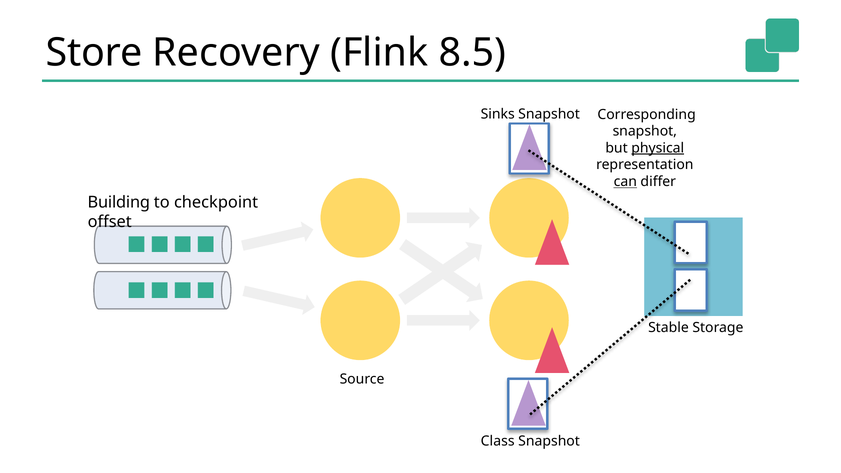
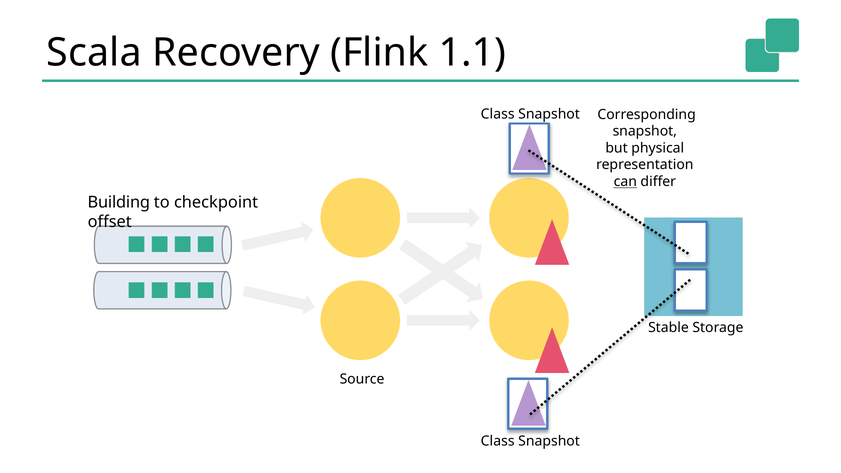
Store: Store -> Scala
8.5: 8.5 -> 1.1
Sinks at (498, 114): Sinks -> Class
physical underline: present -> none
